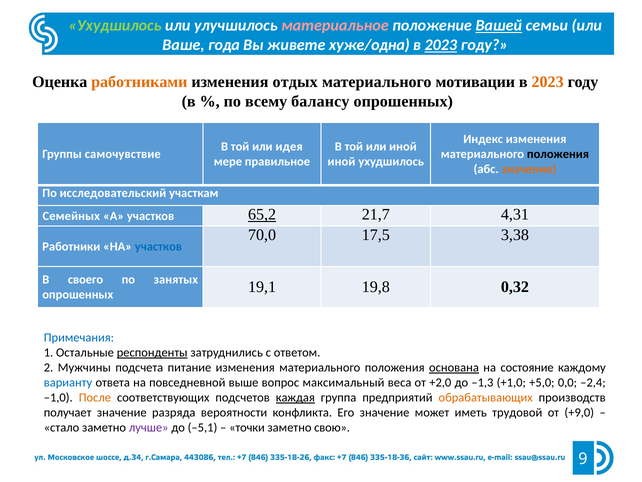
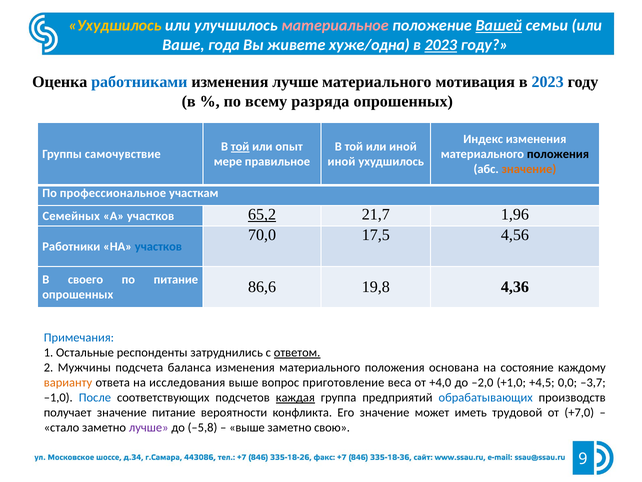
Ухудшилось at (115, 26) colour: light green -> yellow
работниками colour: orange -> blue
изменения отдых: отдых -> лучше
мотивации: мотивации -> мотивация
2023 at (548, 82) colour: orange -> blue
балансу: балансу -> разряда
той at (240, 146) underline: none -> present
идея: идея -> опыт
исследовательский: исследовательский -> профессиональное
4,31: 4,31 -> 1,96
3,38: 3,38 -> 4,56
по занятых: занятых -> питание
19,1: 19,1 -> 86,6
0,32: 0,32 -> 4,36
респонденты underline: present -> none
ответом underline: none -> present
питание: питание -> баланса
основана underline: present -> none
варианту colour: blue -> orange
повседневной: повседневной -> исследования
максимальный: максимальный -> приготовление
+2,0: +2,0 -> +4,0
–1,3: –1,3 -> –2,0
+5,0: +5,0 -> +4,5
–2,4: –2,4 -> –3,7
После colour: orange -> blue
обрабатывающих colour: orange -> blue
значение разряда: разряда -> питание
+9,0: +9,0 -> +7,0
–5,1: –5,1 -> –5,8
точки at (247, 427): точки -> выше
